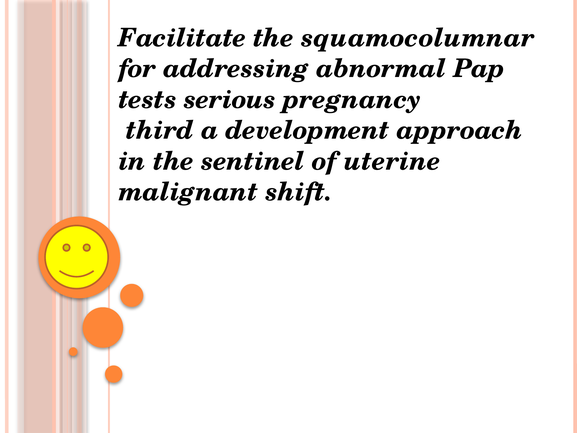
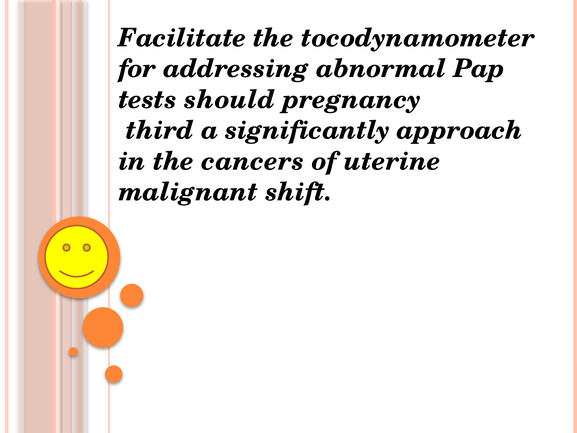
squamocolumnar: squamocolumnar -> tocodynamometer
serious: serious -> should
development: development -> significantly
sentinel: sentinel -> cancers
